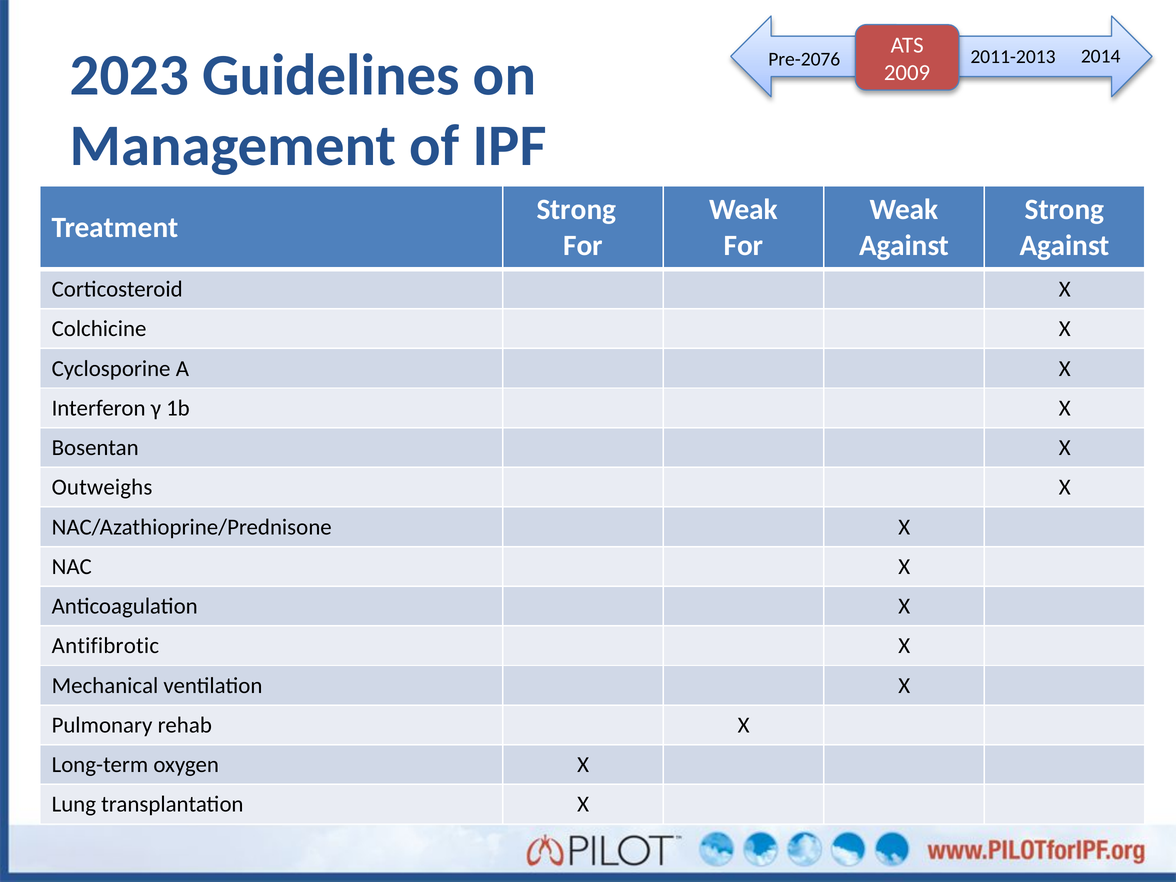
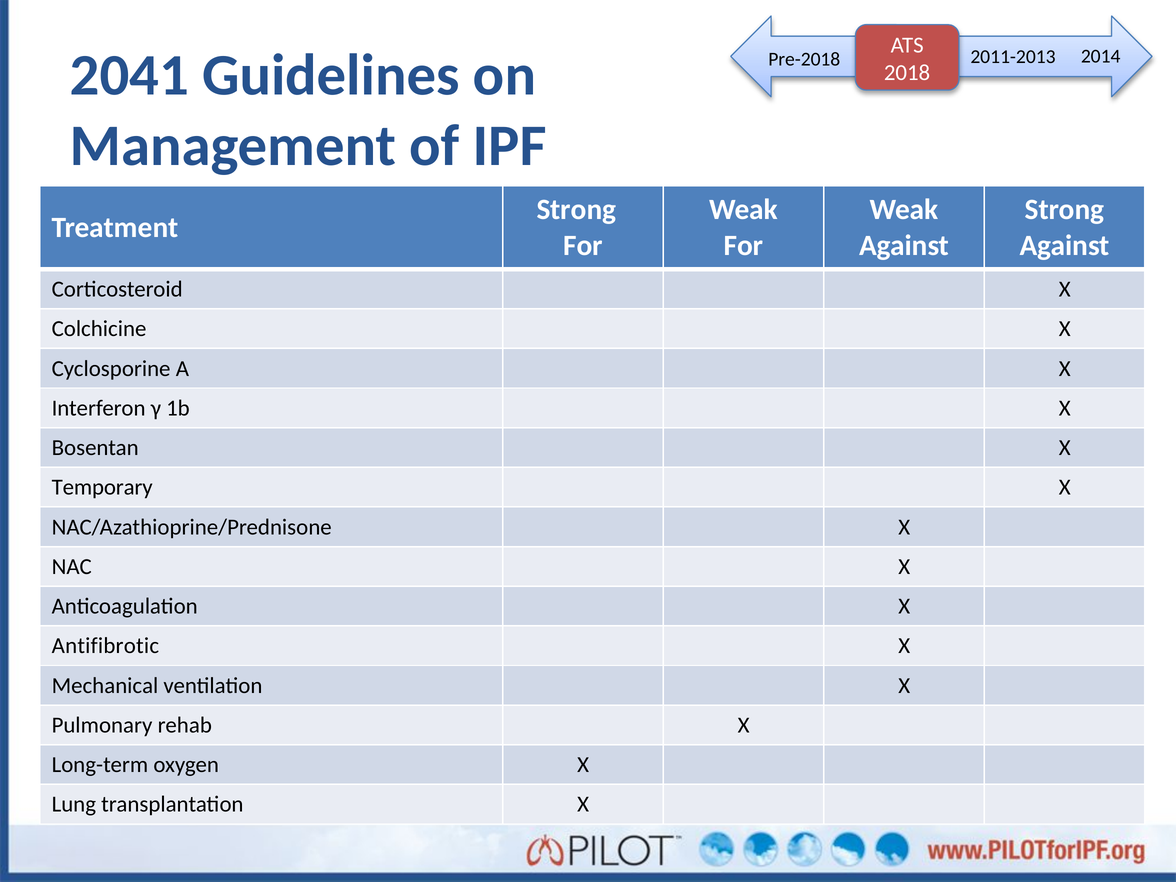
Pre-2076: Pre-2076 -> Pre-2018
2023: 2023 -> 2041
2009: 2009 -> 2018
Outweighs: Outweighs -> Temporary
